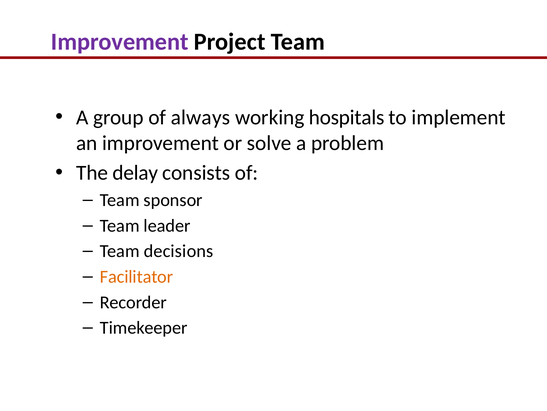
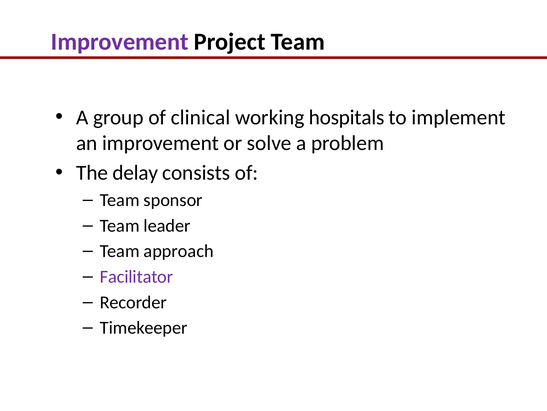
always: always -> clinical
decisions: decisions -> approach
Facilitator colour: orange -> purple
